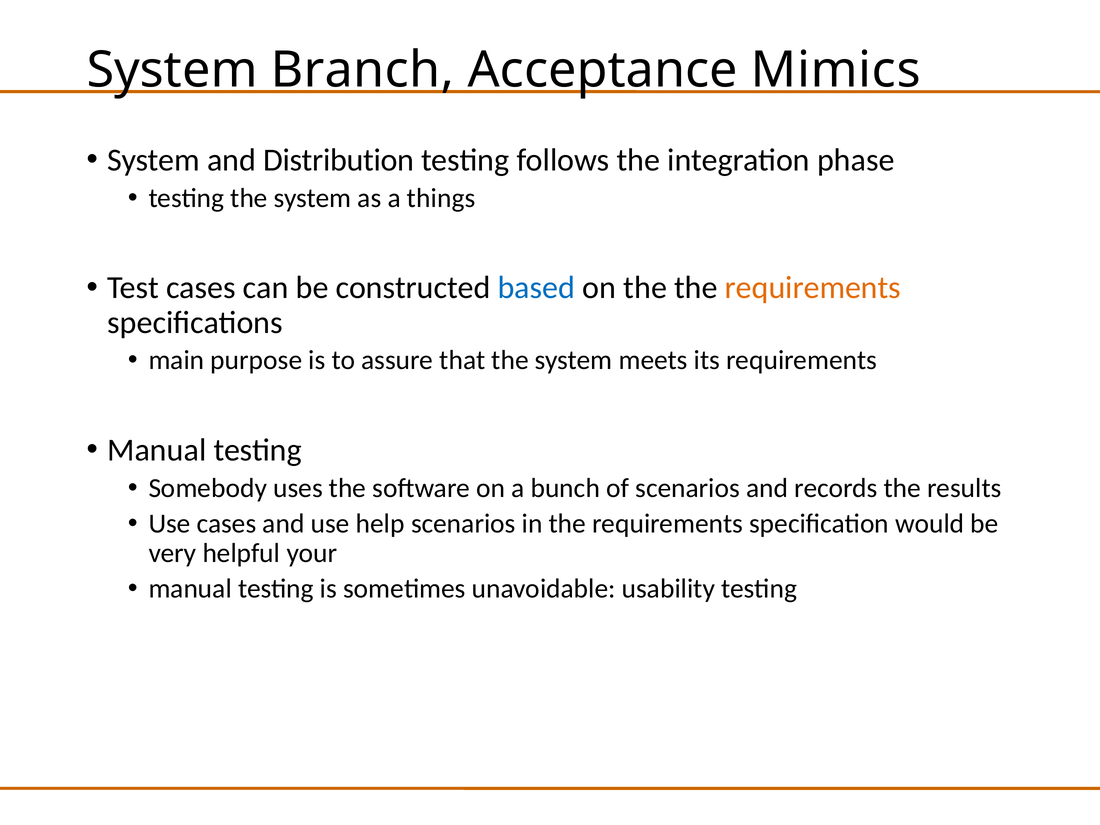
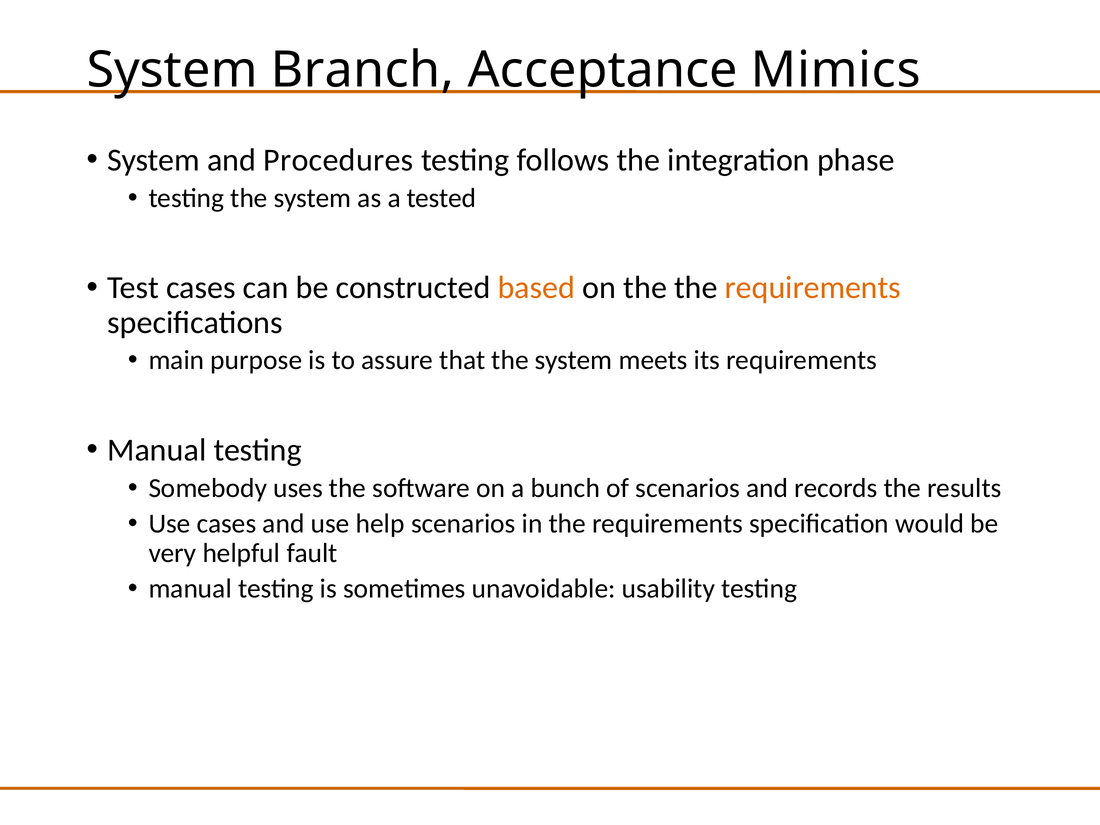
Distribution: Distribution -> Procedures
things: things -> tested
based colour: blue -> orange
your: your -> fault
